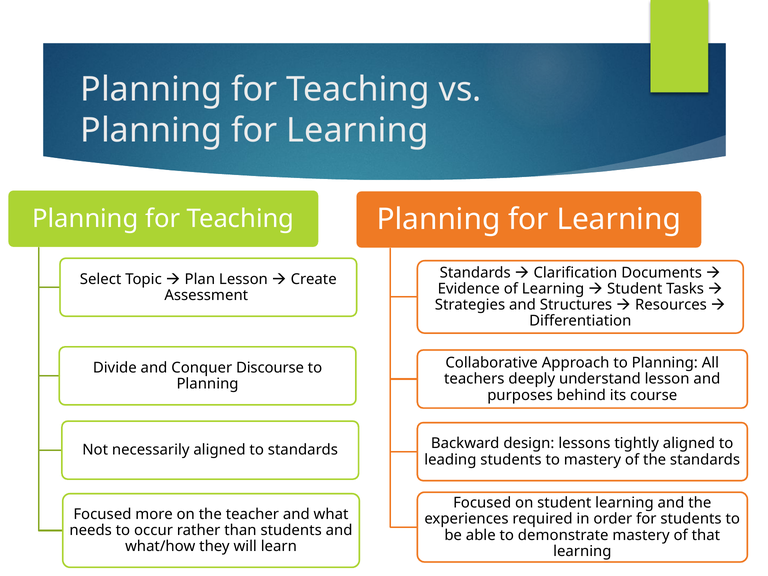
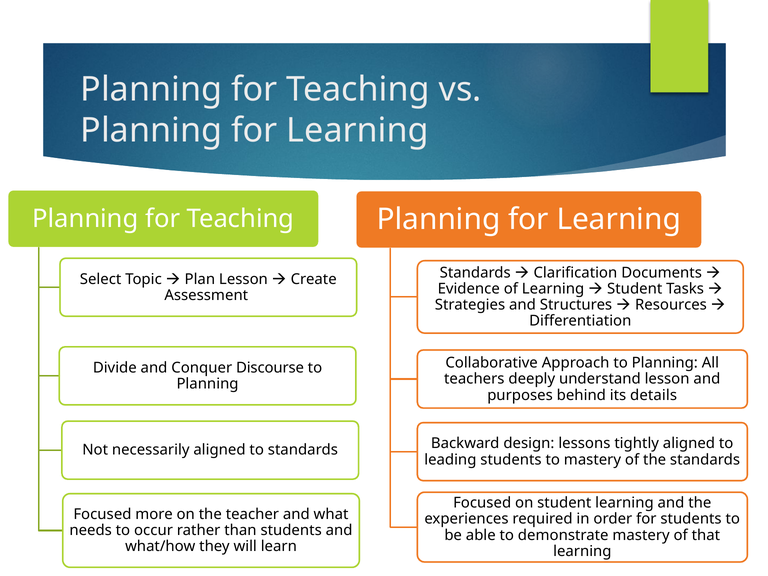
course: course -> details
